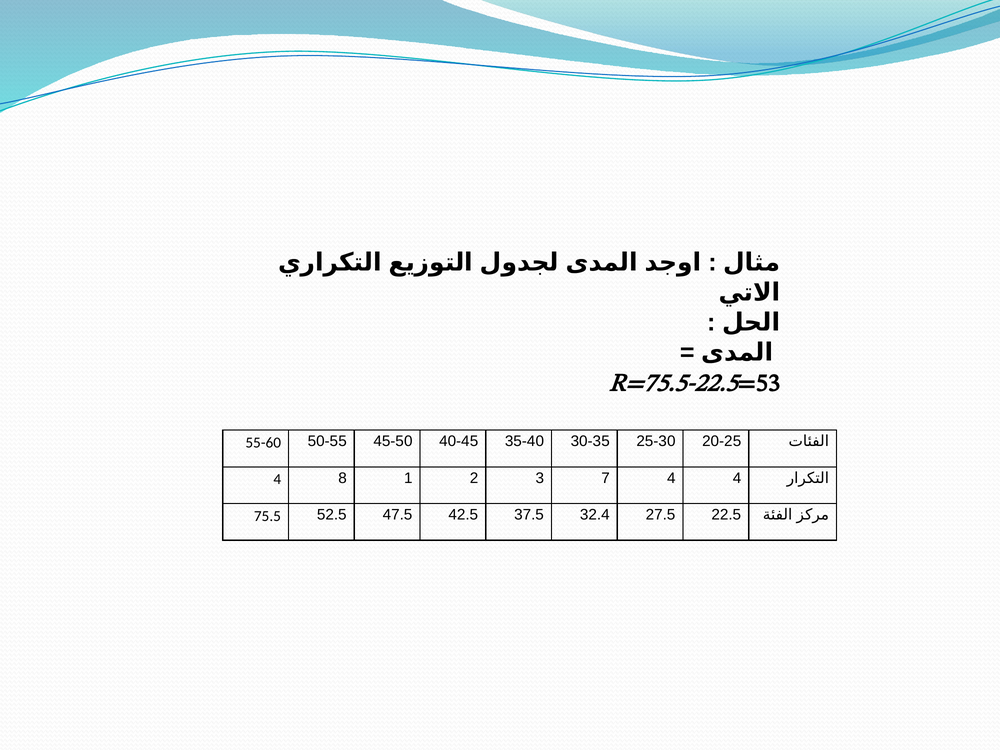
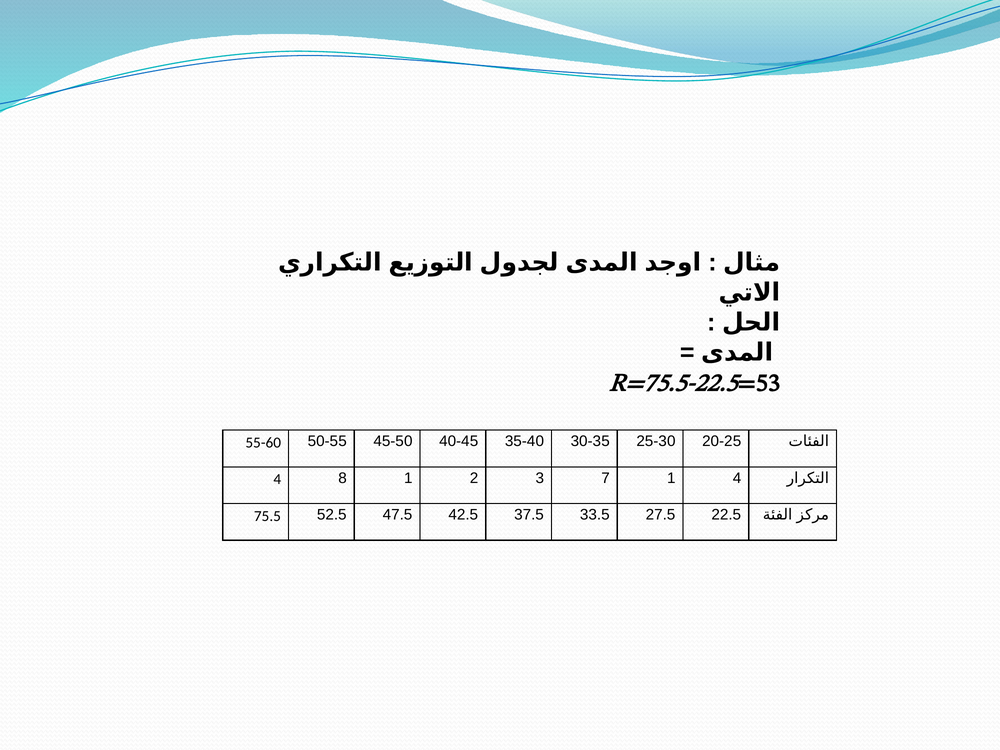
7 4: 4 -> 1
32.4: 32.4 -> 33.5
